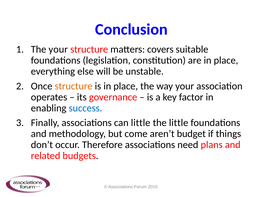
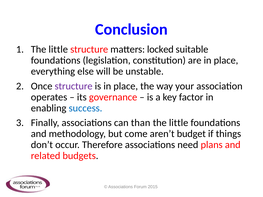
your at (58, 49): your -> little
covers: covers -> locked
structure at (74, 86) colour: orange -> purple
can little: little -> than
